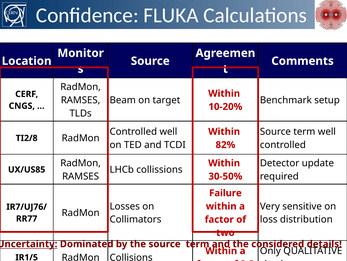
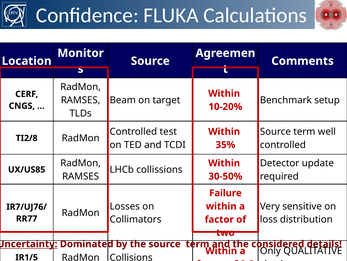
Controlled well: well -> test
82%: 82% -> 35%
